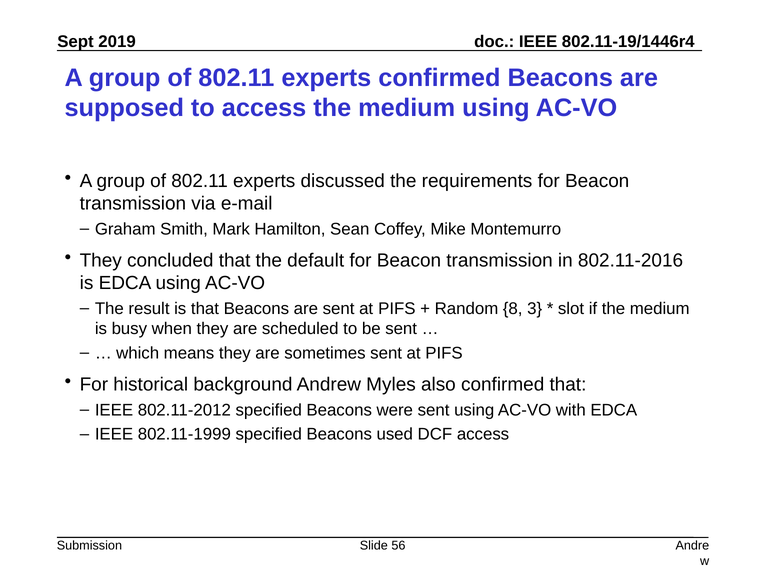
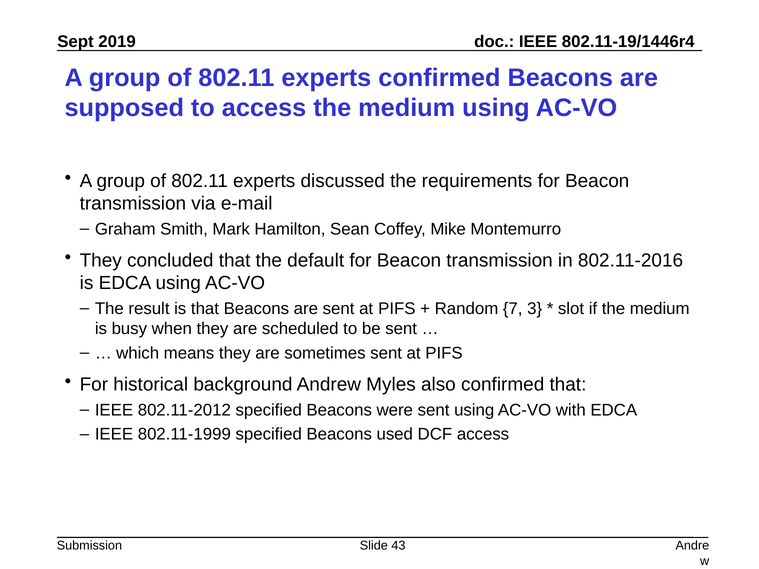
8: 8 -> 7
56: 56 -> 43
